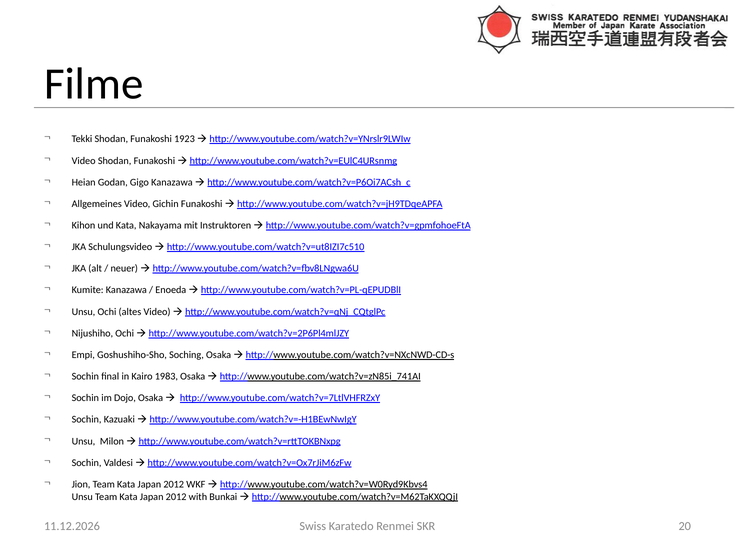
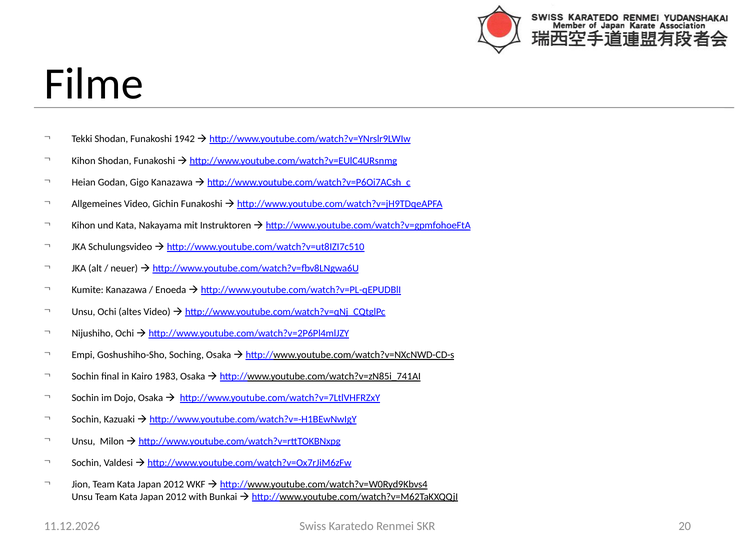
1923: 1923 -> 1942
Video at (84, 161): Video -> Kihon
